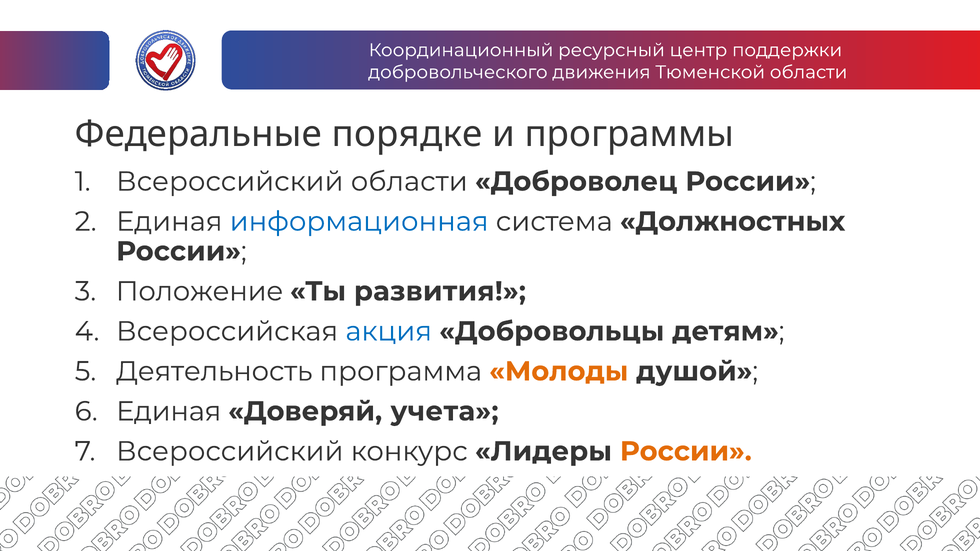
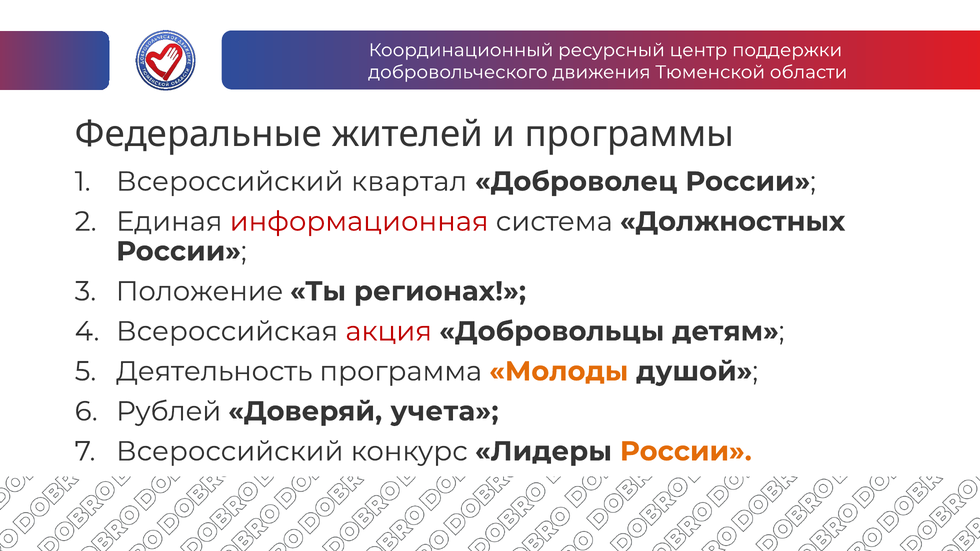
порядке: порядке -> жителей
Всероссийский области: области -> квартал
информационная colour: blue -> red
развития: развития -> регионах
акция colour: blue -> red
Единая at (169, 412): Единая -> Рублей
